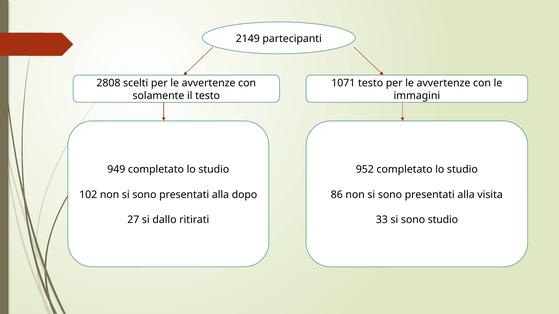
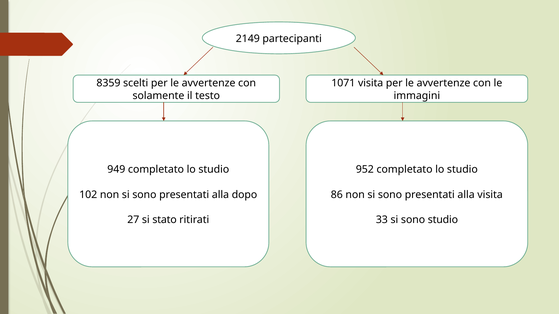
2808: 2808 -> 8359
1071 testo: testo -> visita
dallo: dallo -> stato
